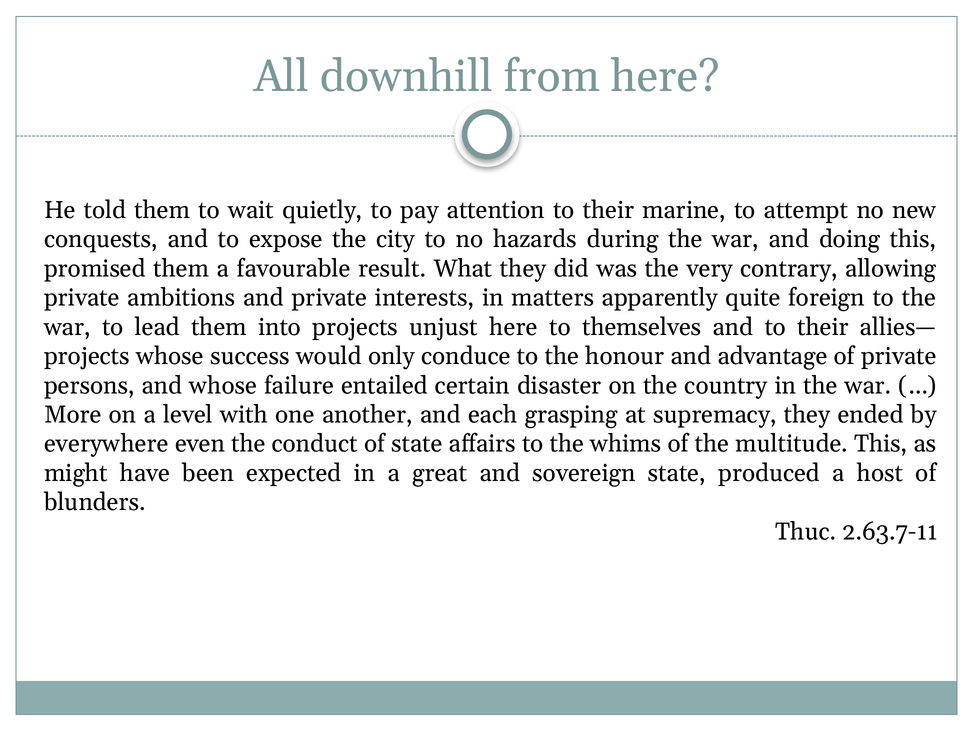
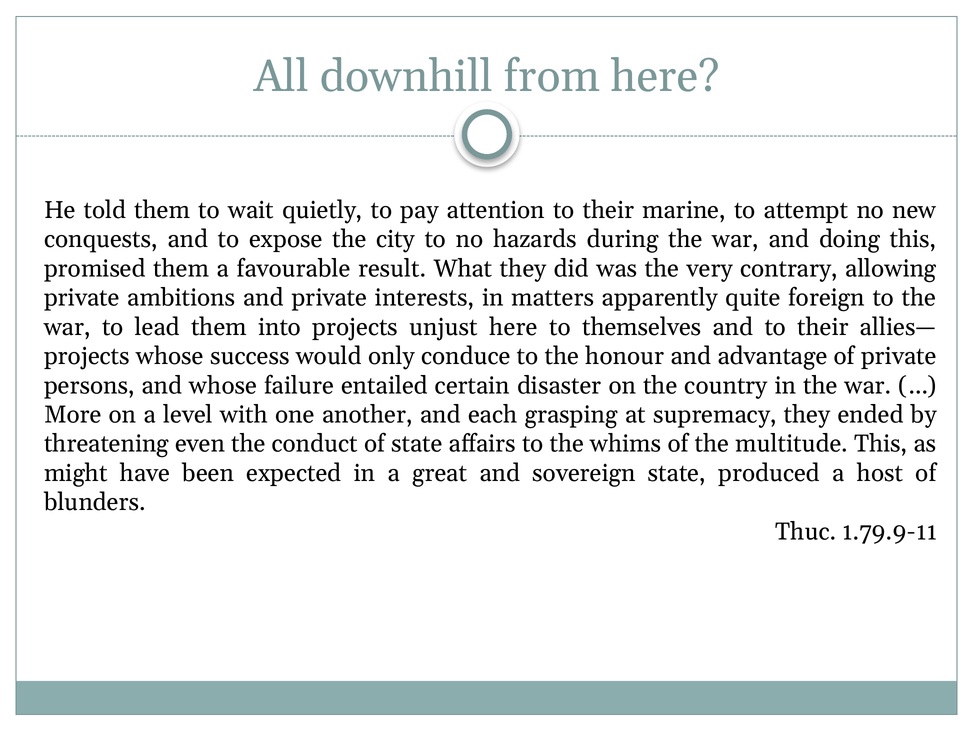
everywhere: everywhere -> threatening
2.63.7-11: 2.63.7-11 -> 1.79.9-11
